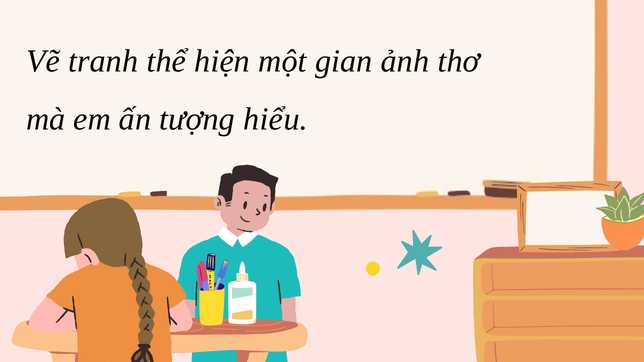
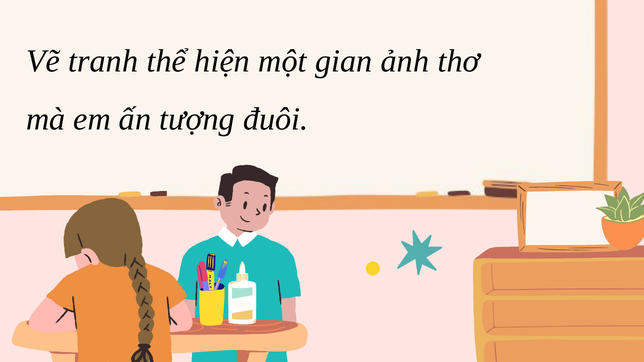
hiểu: hiểu -> đuôi
